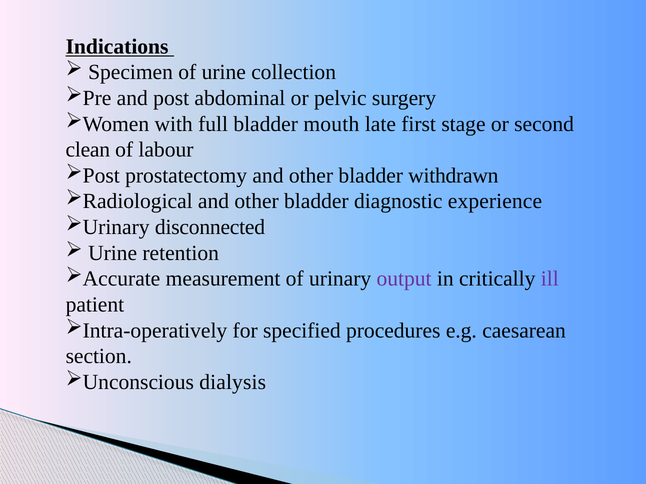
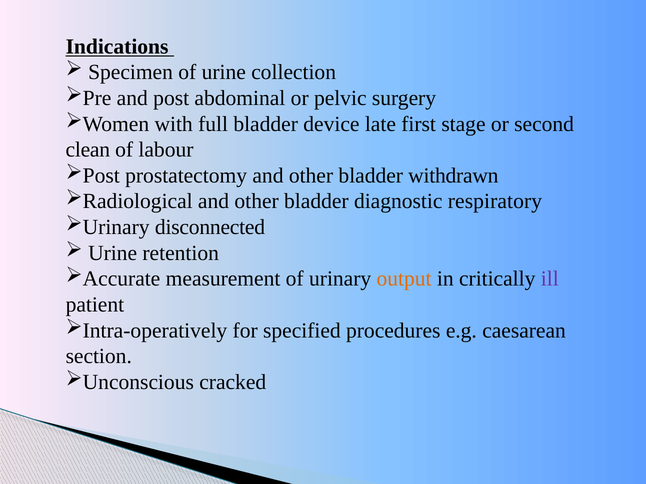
mouth: mouth -> device
experience: experience -> respiratory
output colour: purple -> orange
dialysis: dialysis -> cracked
